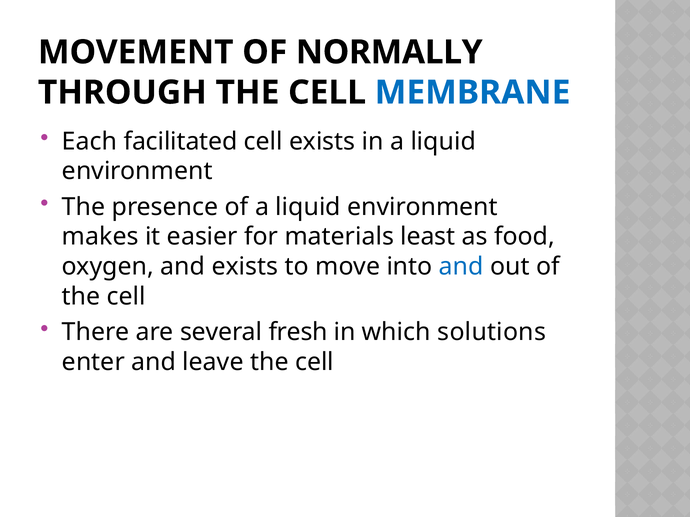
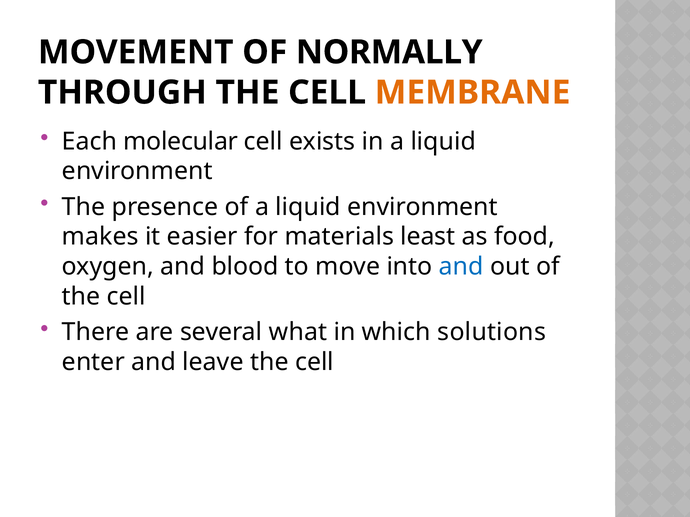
MEMBRANE colour: blue -> orange
facilitated: facilitated -> molecular
and exists: exists -> blood
fresh: fresh -> what
